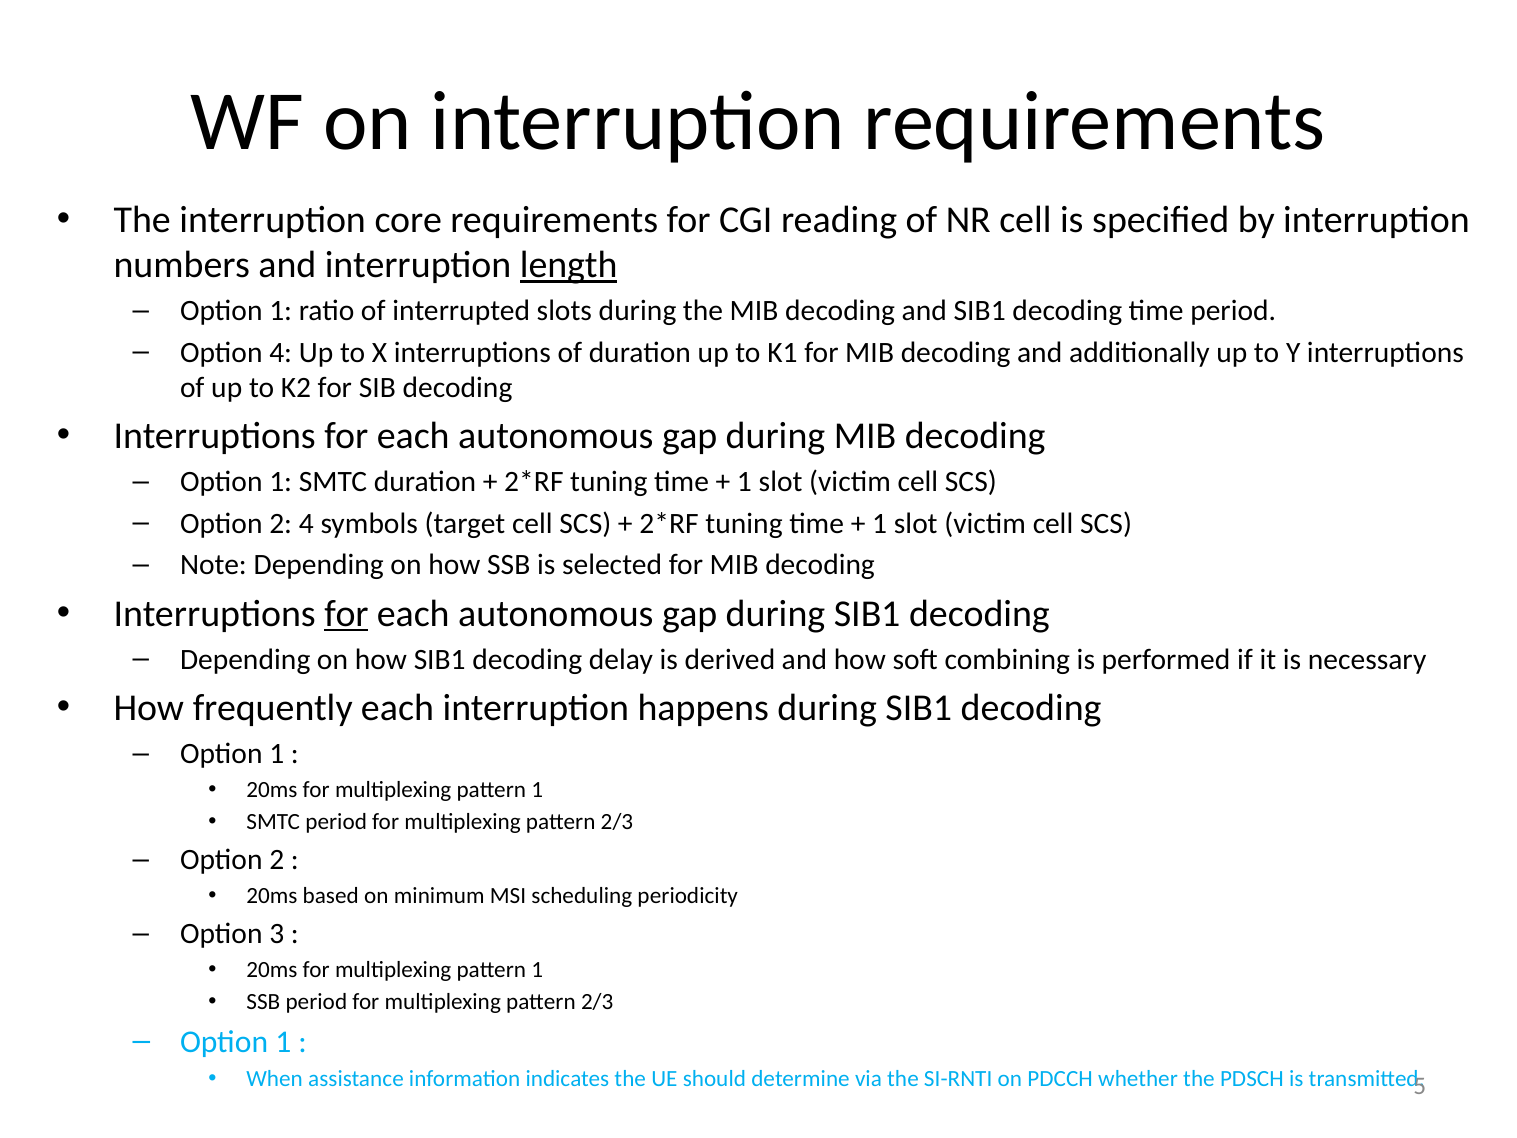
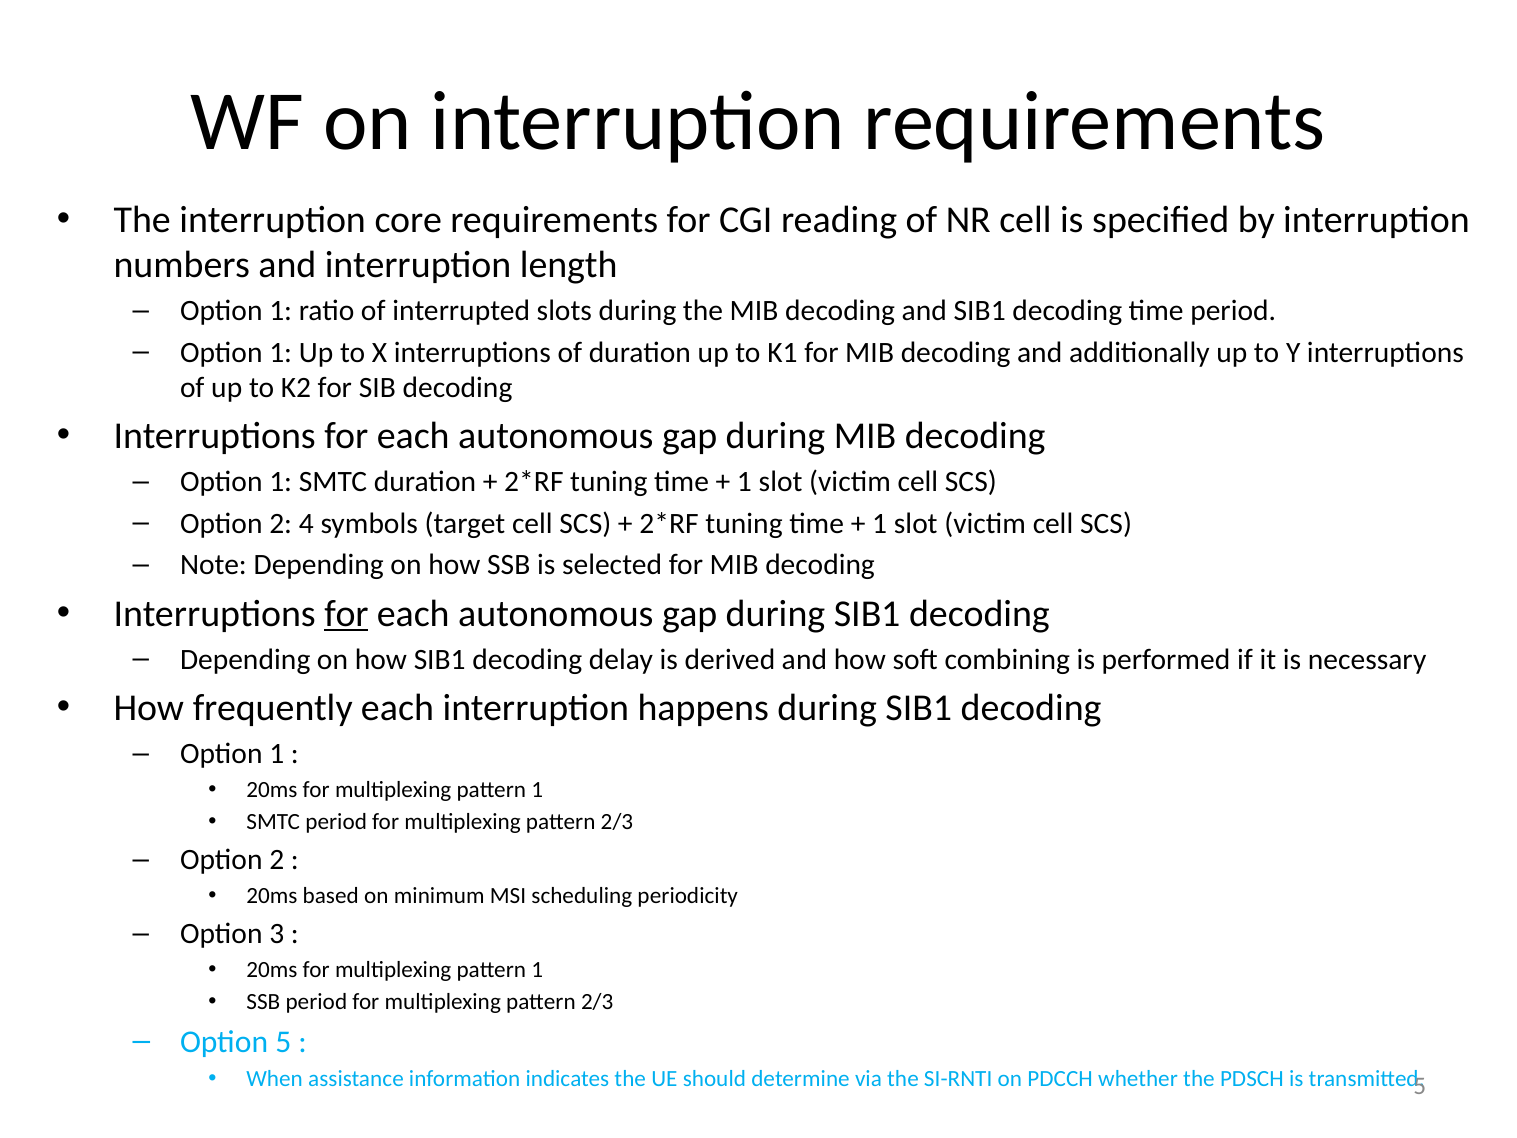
length underline: present -> none
4 at (281, 352): 4 -> 1
1 at (283, 1042): 1 -> 5
